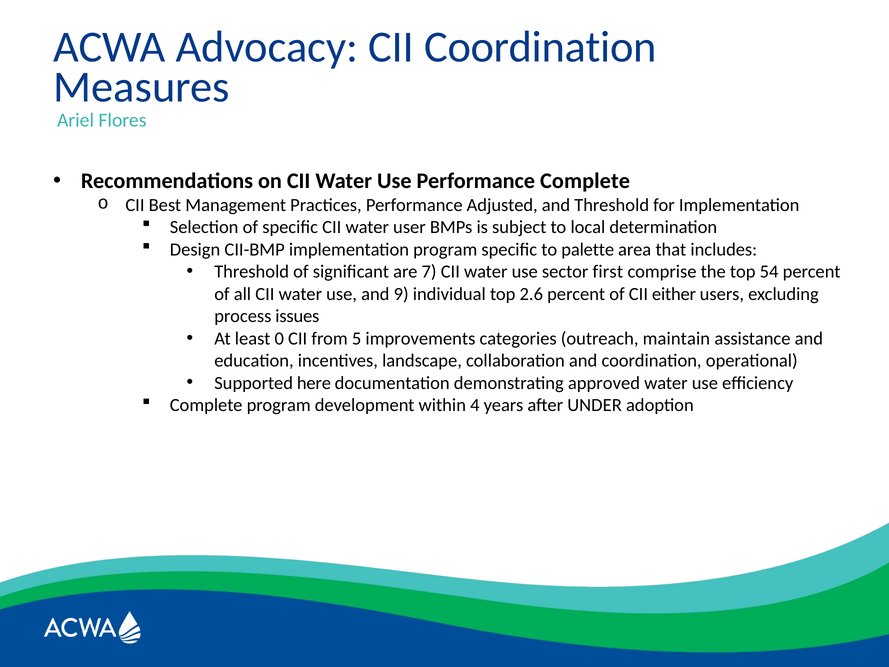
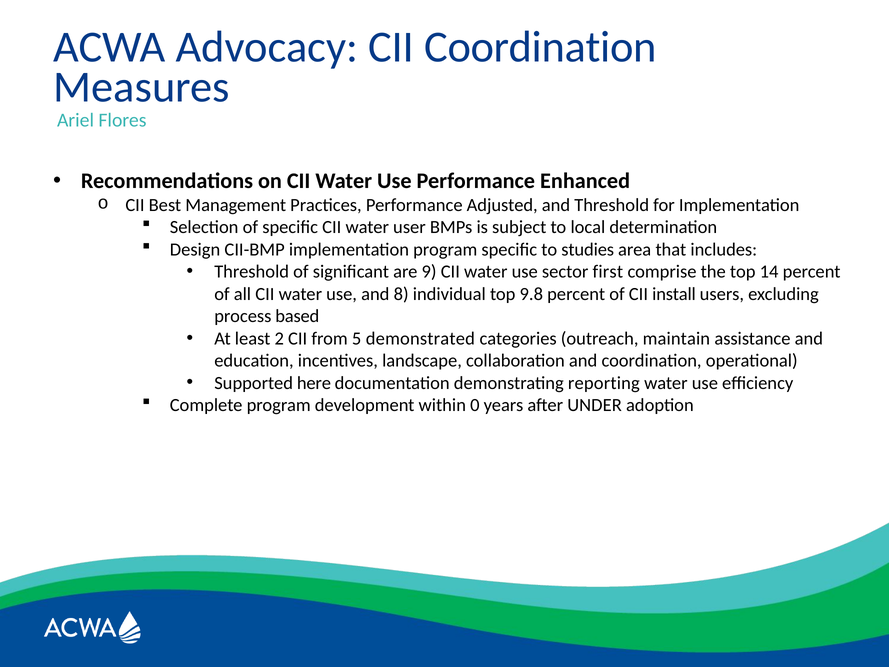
Performance Complete: Complete -> Enhanced
palette: palette -> studies
7: 7 -> 9
54: 54 -> 14
9: 9 -> 8
2.6: 2.6 -> 9.8
either: either -> install
issues: issues -> based
0: 0 -> 2
improvements: improvements -> demonstrated
approved: approved -> reporting
4: 4 -> 0
